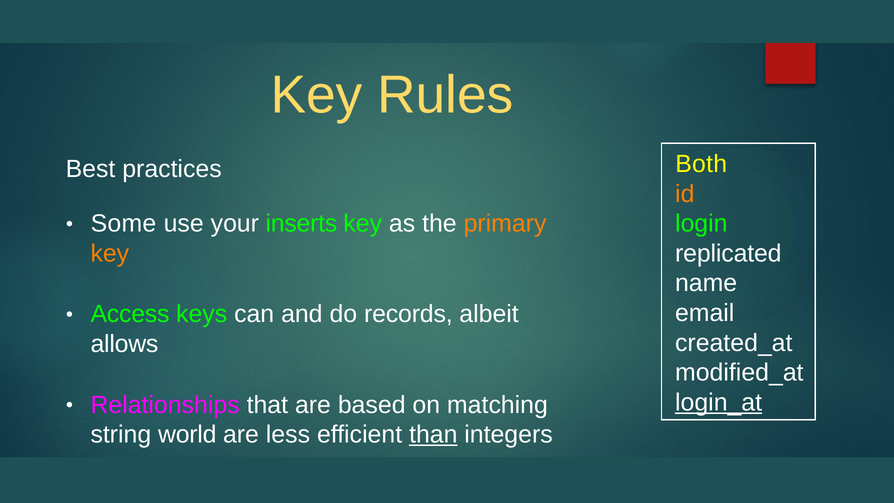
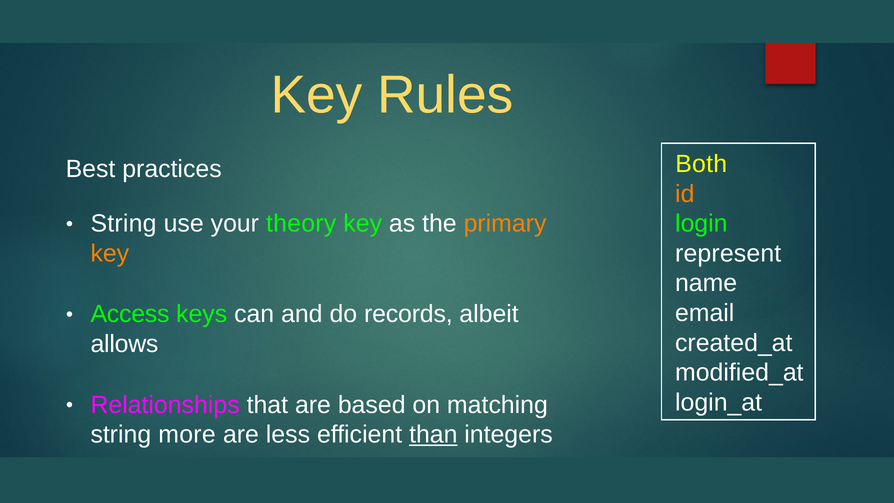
Some at (124, 223): Some -> String
inserts: inserts -> theory
replicated: replicated -> represent
login_at underline: present -> none
world: world -> more
